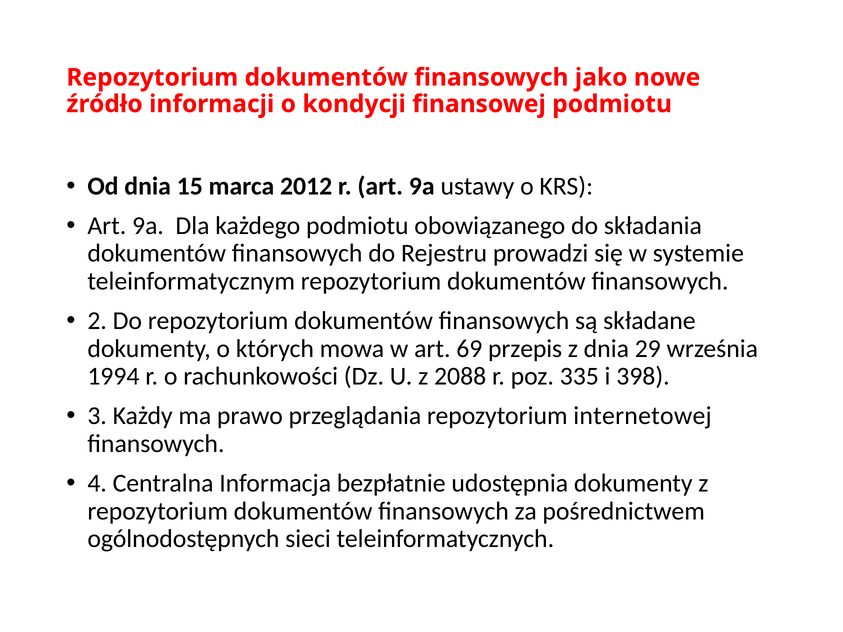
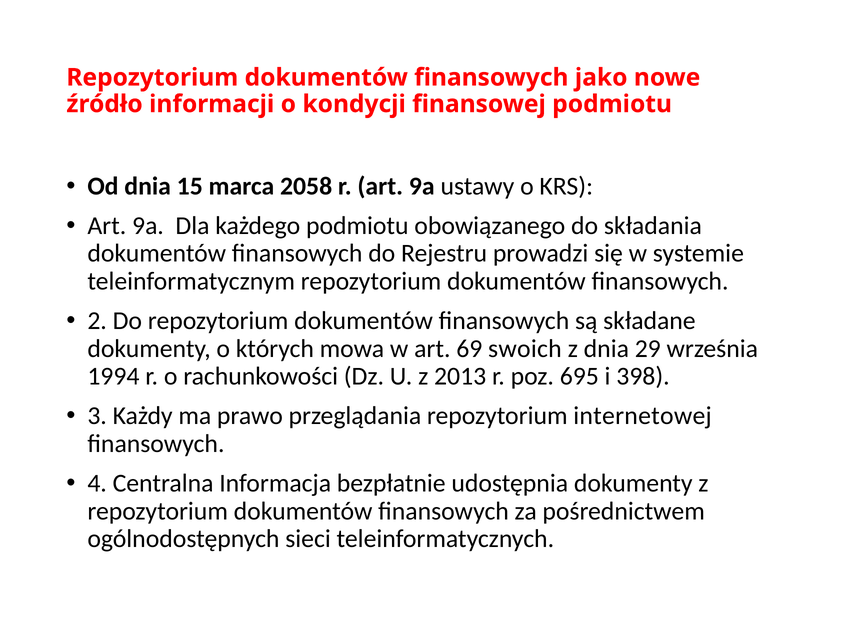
2012: 2012 -> 2058
przepis: przepis -> swoich
2088: 2088 -> 2013
335: 335 -> 695
